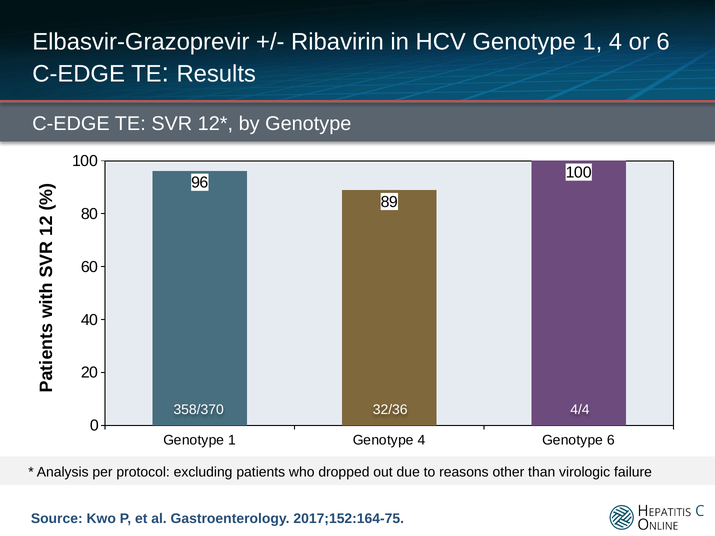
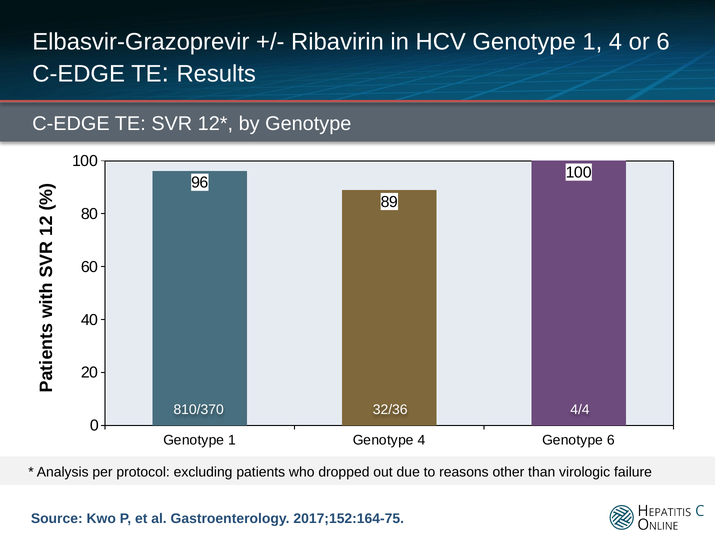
358/370: 358/370 -> 810/370
